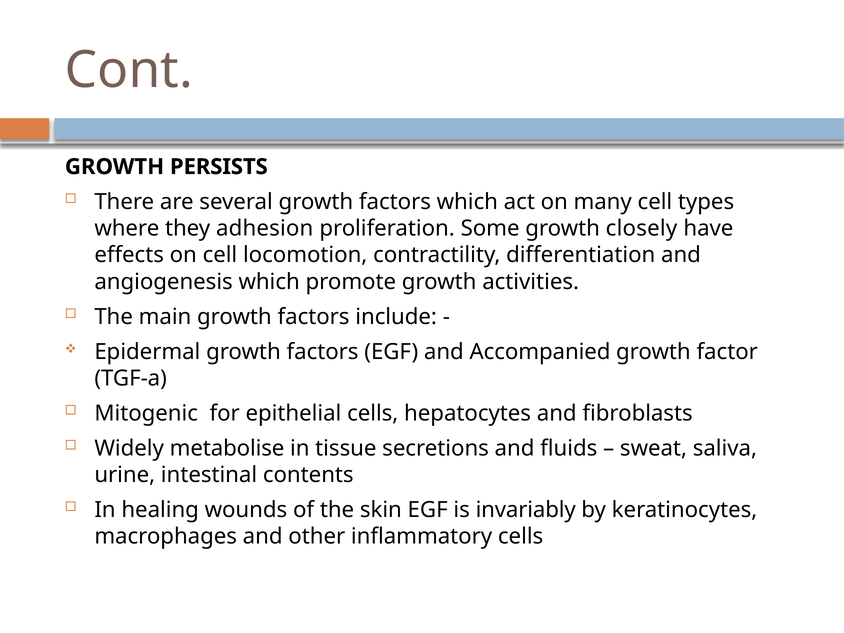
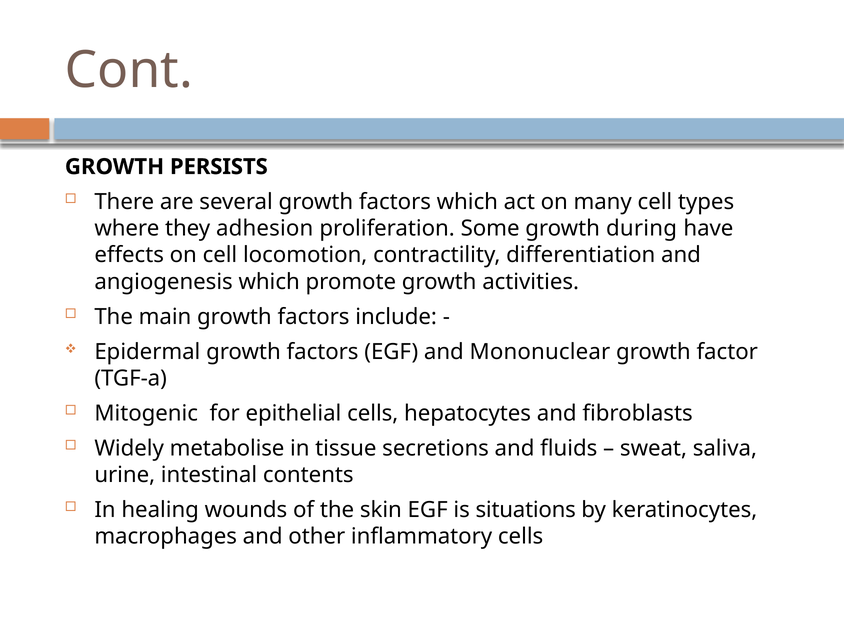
closely: closely -> during
Accompanied: Accompanied -> Mononuclear
invariably: invariably -> situations
